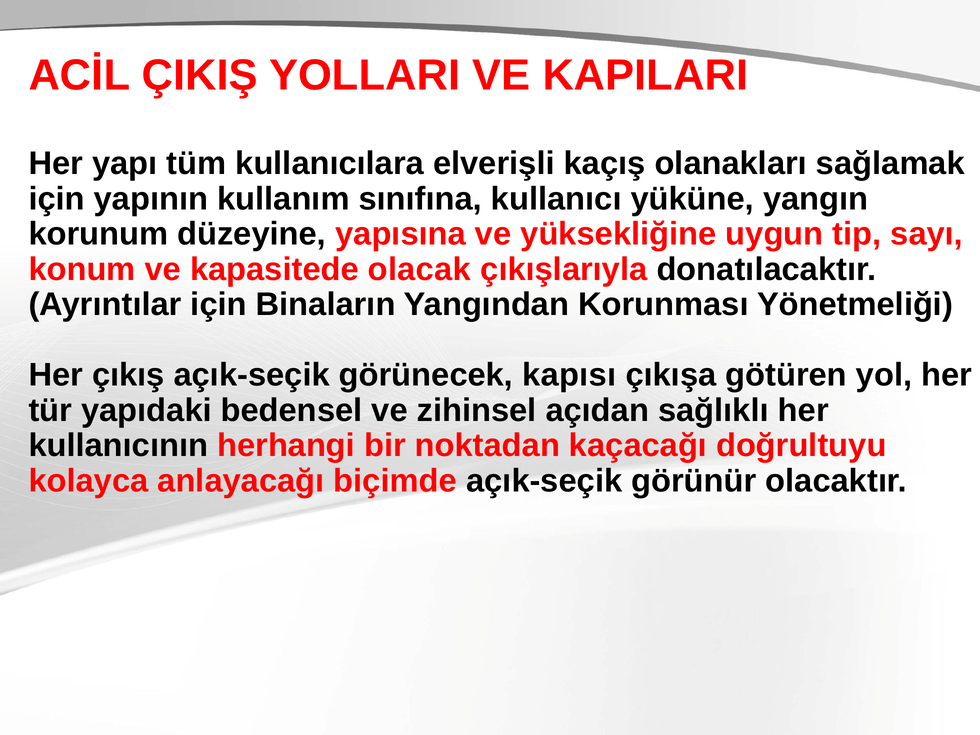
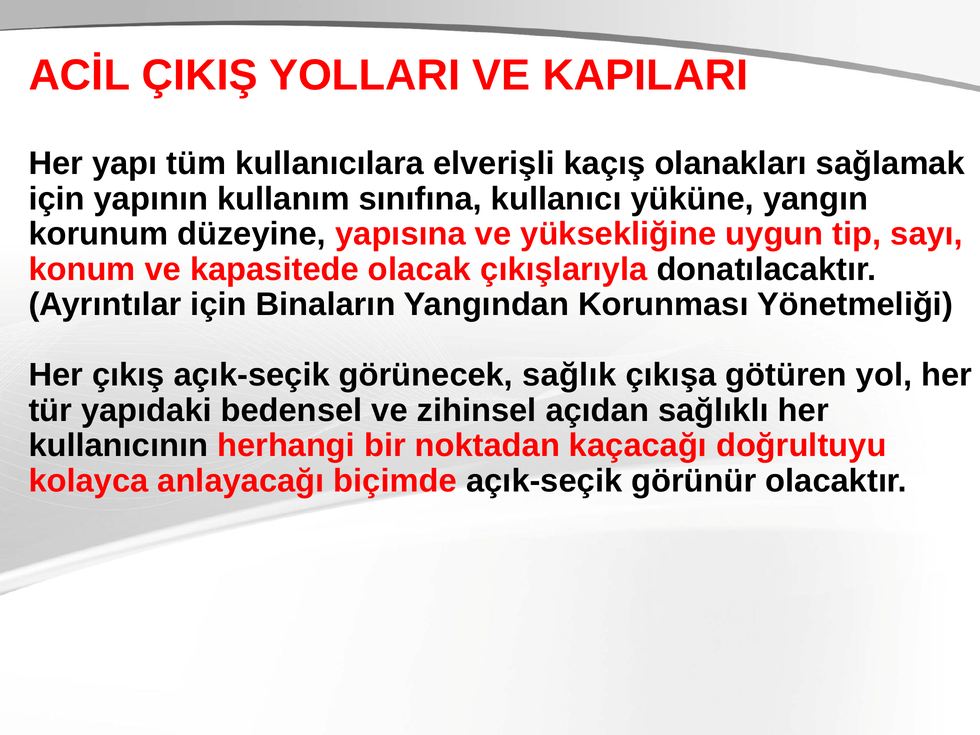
kapısı: kapısı -> sağlık
